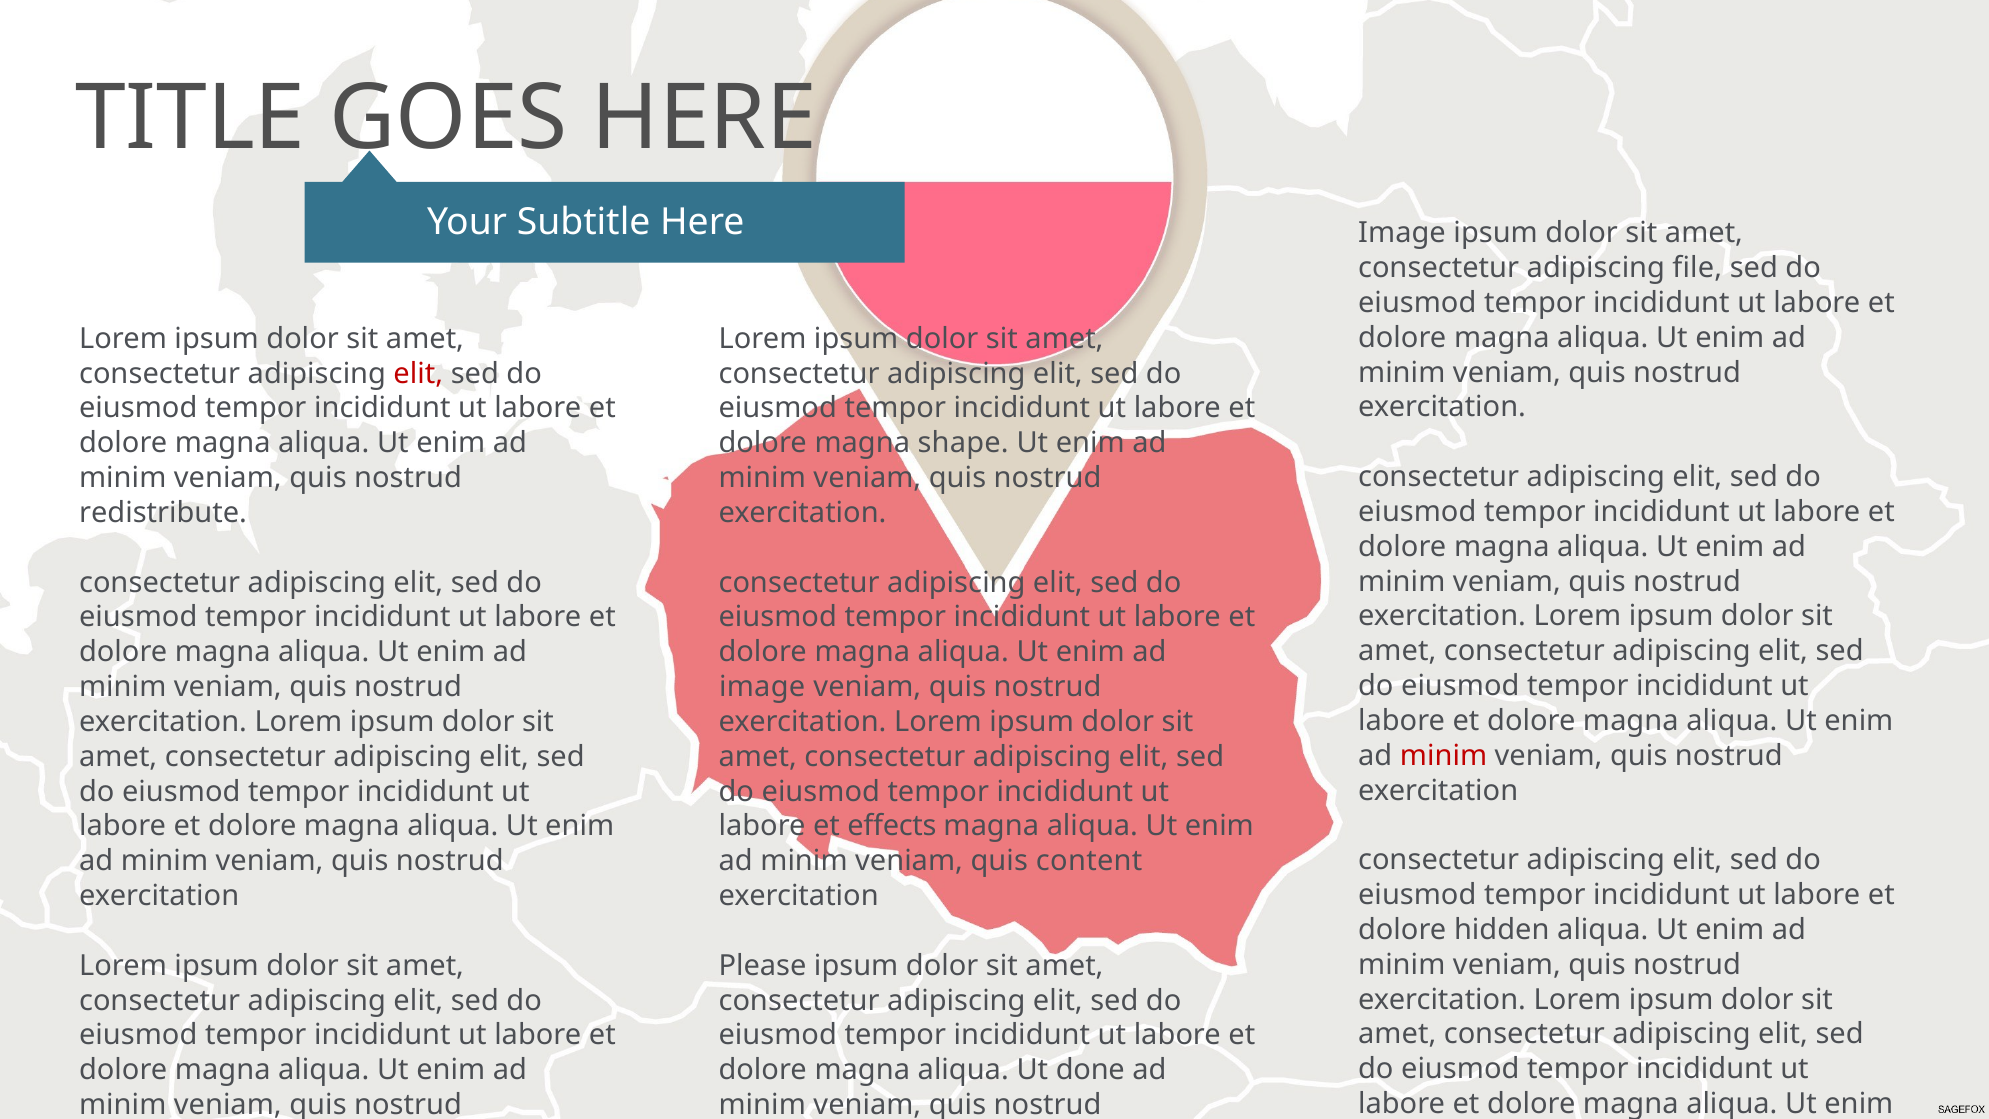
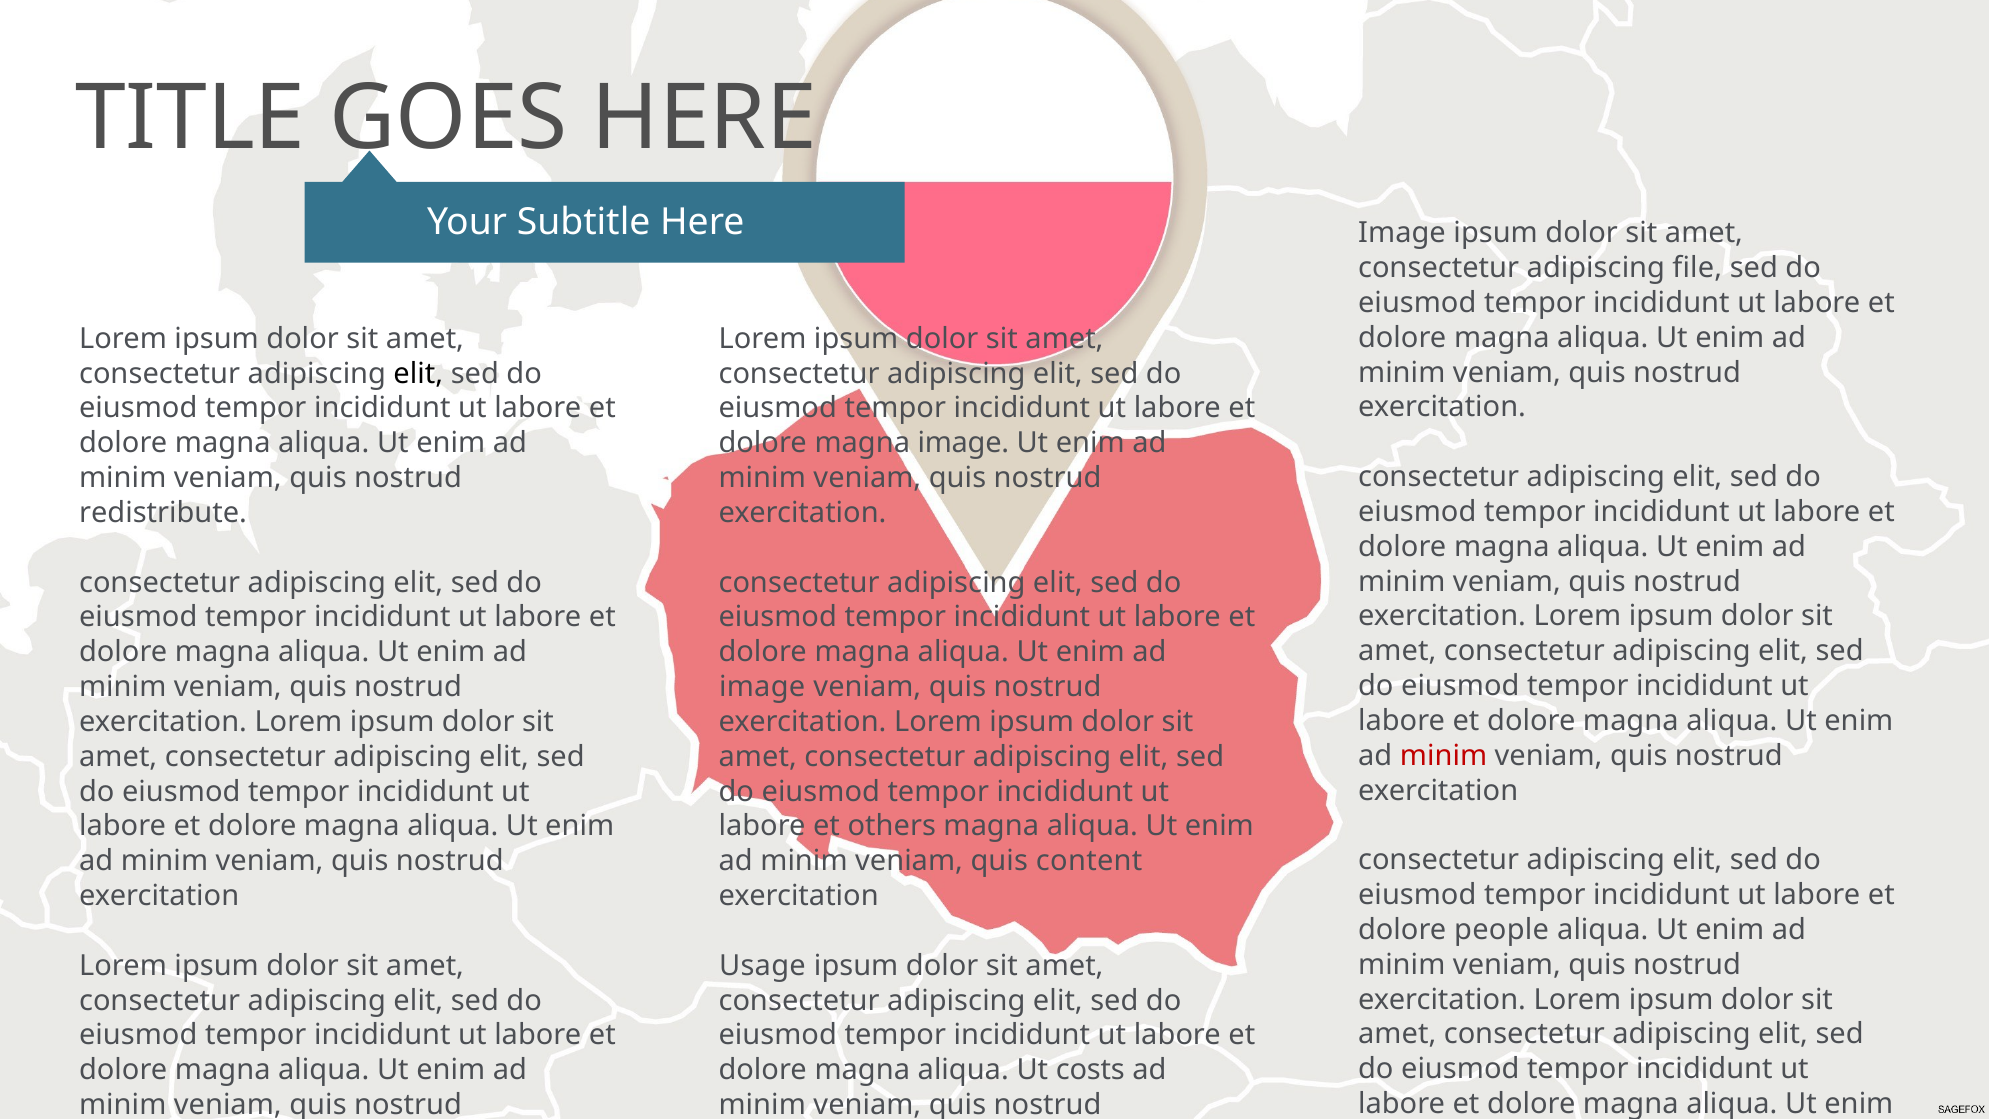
elit at (418, 374) colour: red -> black
magna shape: shape -> image
effects: effects -> others
hidden: hidden -> people
Please: Please -> Usage
done: done -> costs
